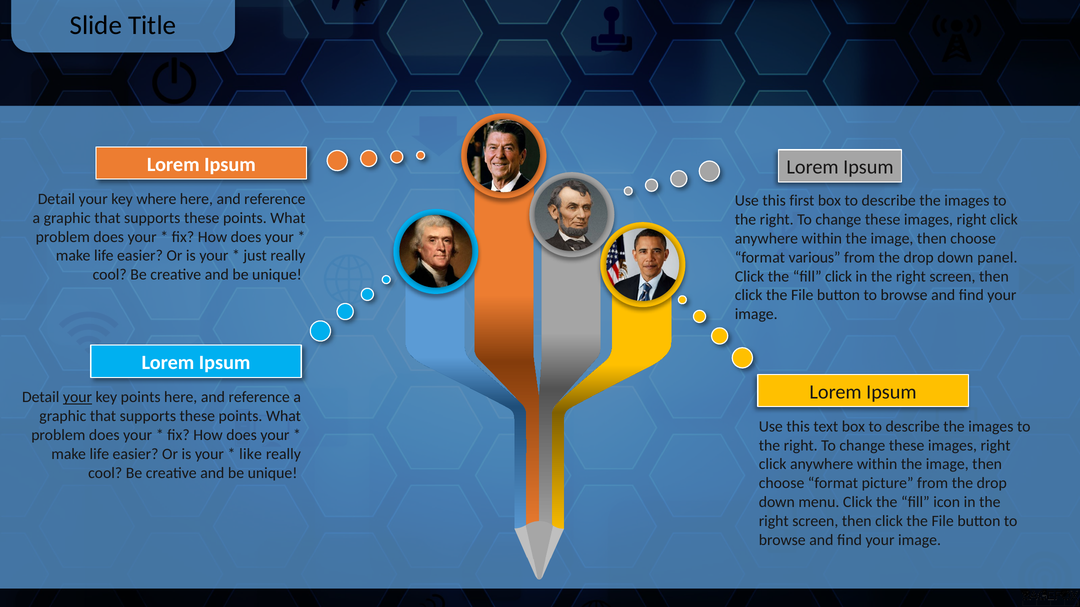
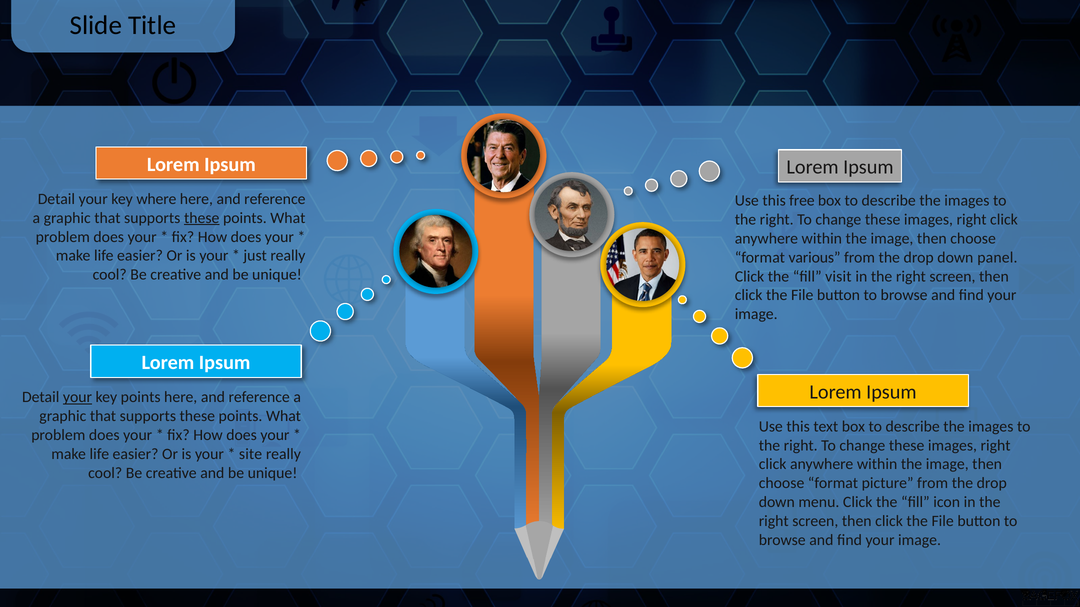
first: first -> free
these at (202, 218) underline: none -> present
fill click: click -> visit
like: like -> site
